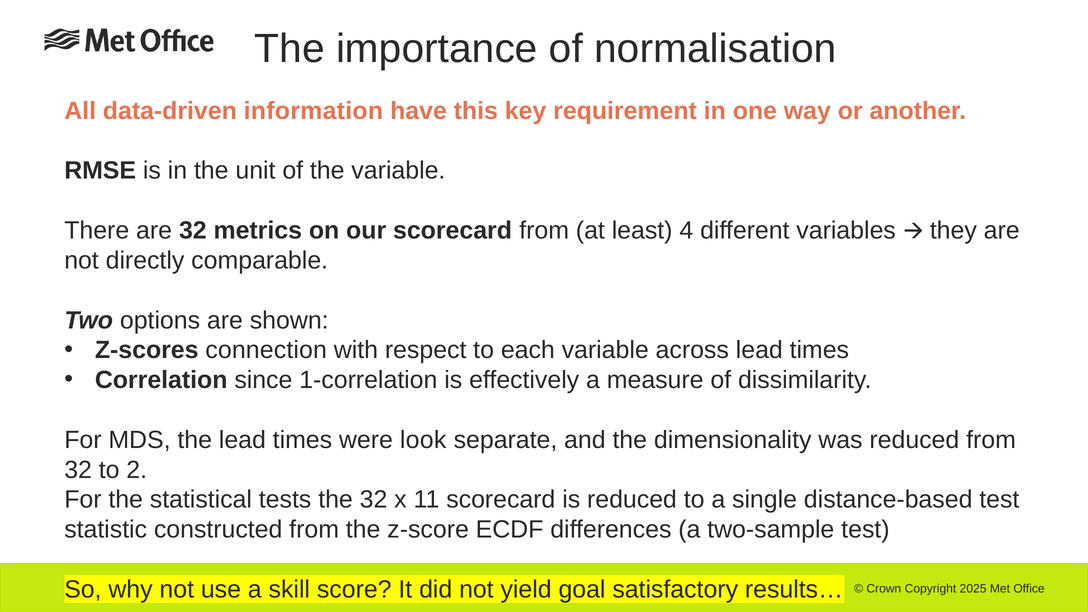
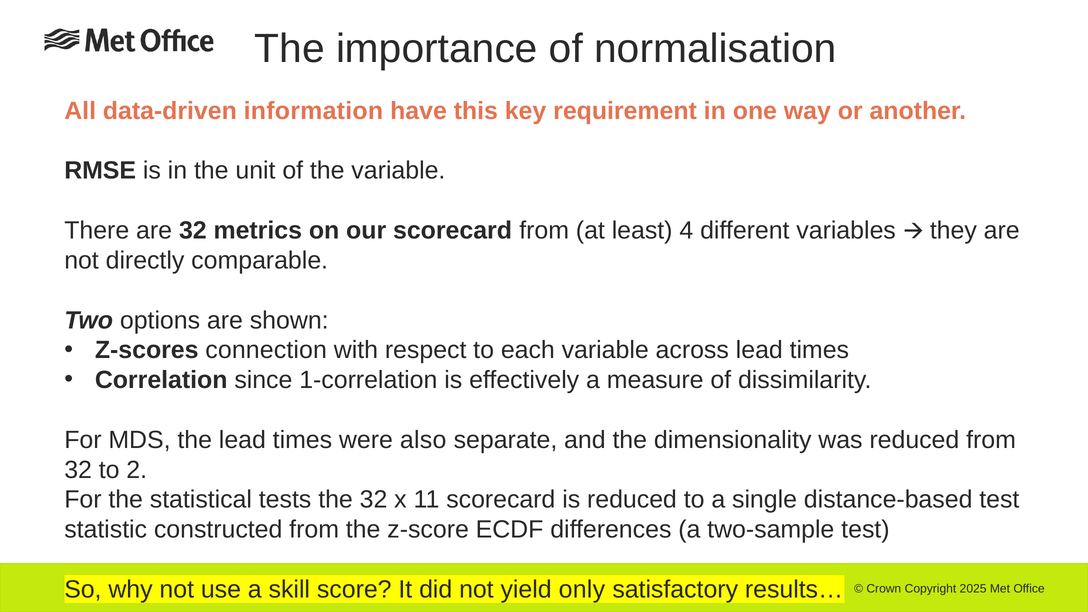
look: look -> also
goal: goal -> only
